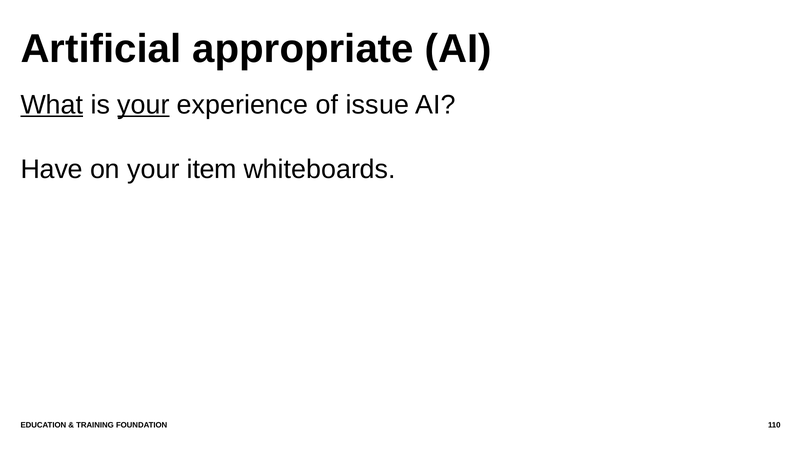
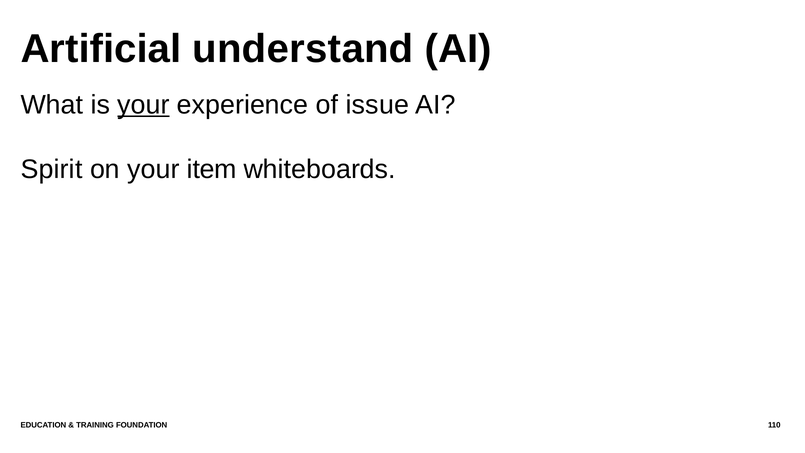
appropriate: appropriate -> understand
What underline: present -> none
Have: Have -> Spirit
